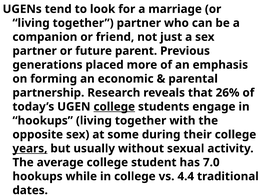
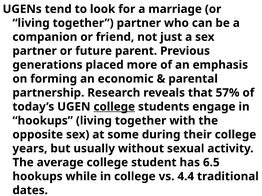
26%: 26% -> 57%
years underline: present -> none
7.0: 7.0 -> 6.5
